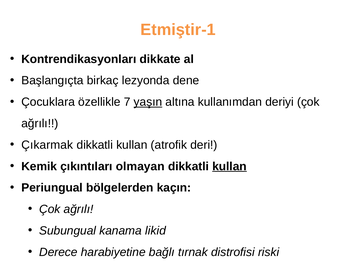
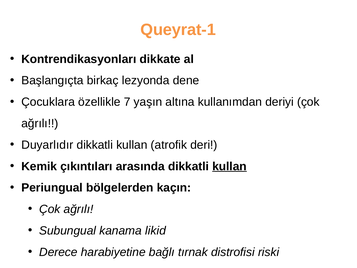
Etmiştir-1: Etmiştir-1 -> Queyrat-1
yaşın underline: present -> none
Çıkarmak: Çıkarmak -> Duyarlıdır
olmayan: olmayan -> arasında
